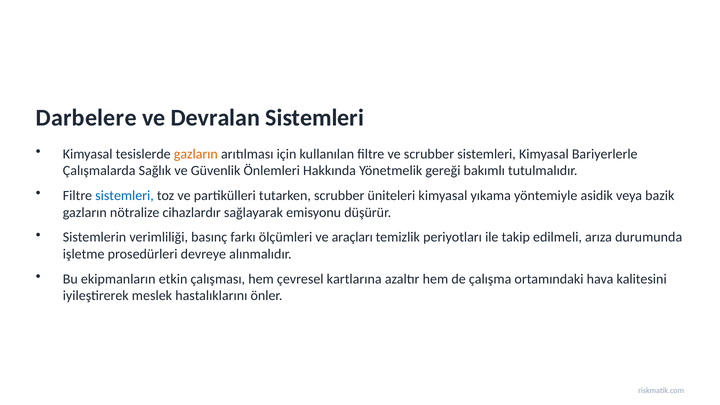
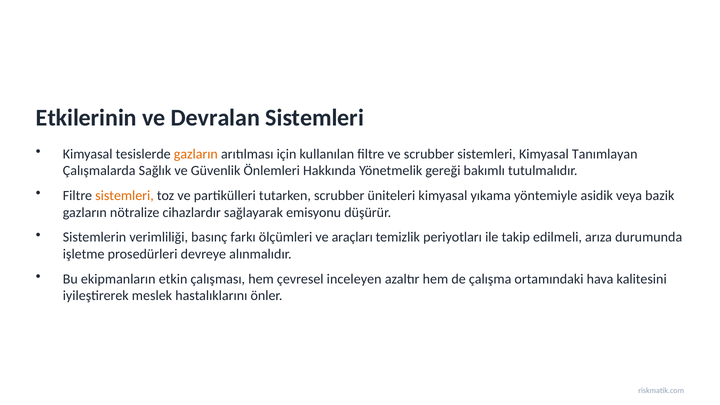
Darbelere: Darbelere -> Etkilerinin
Bariyerlerle: Bariyerlerle -> Tanımlayan
sistemleri at (125, 196) colour: blue -> orange
kartlarına: kartlarına -> inceleyen
